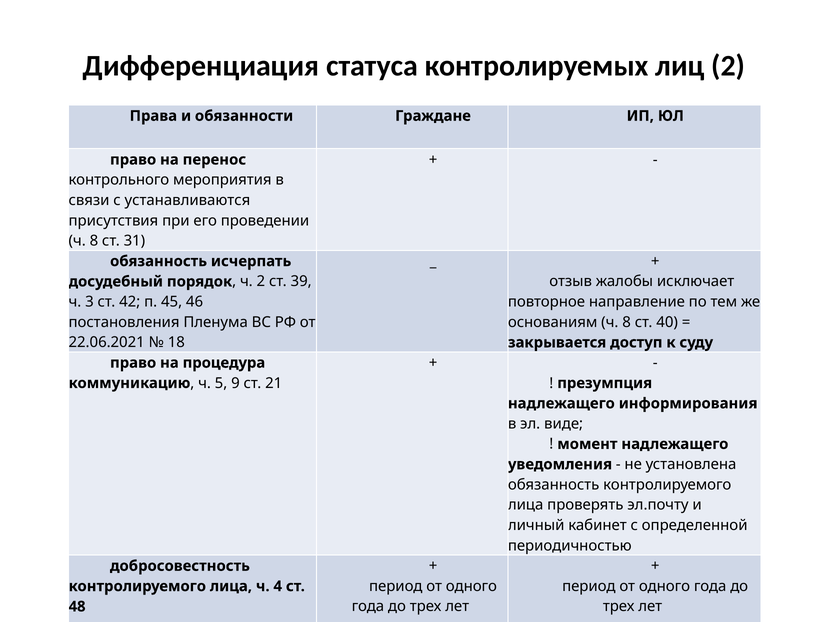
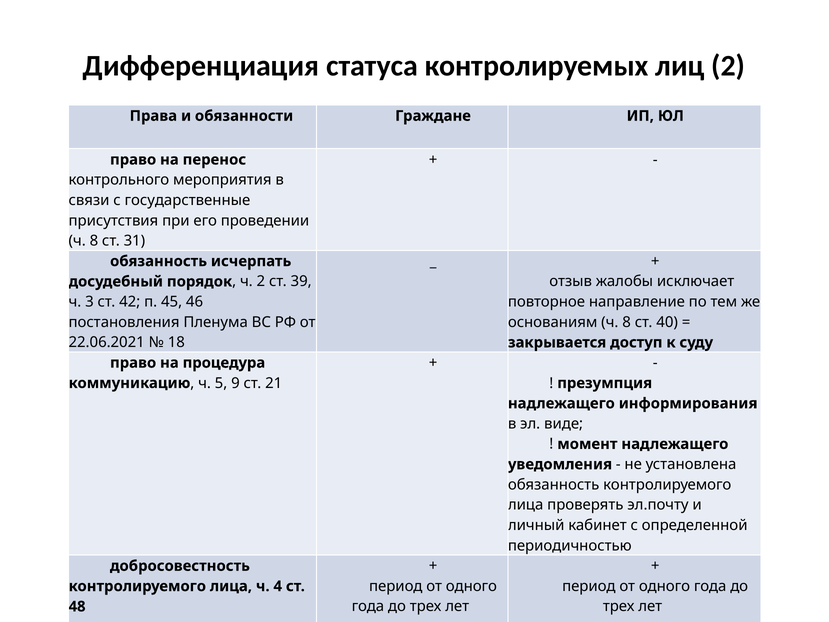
устанавливаются: устанавливаются -> государственные
